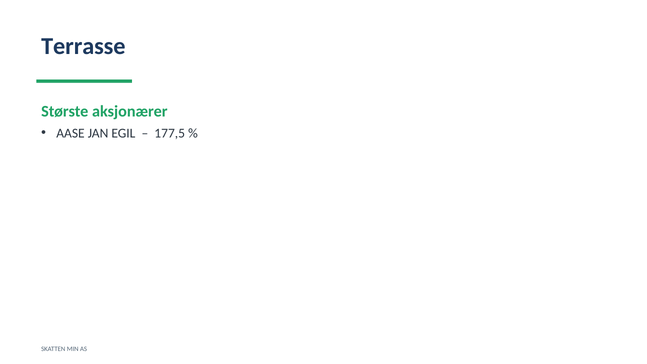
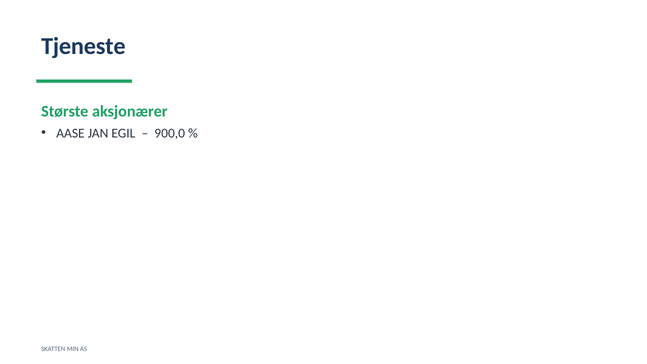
Terrasse: Terrasse -> Tjeneste
177,5: 177,5 -> 900,0
